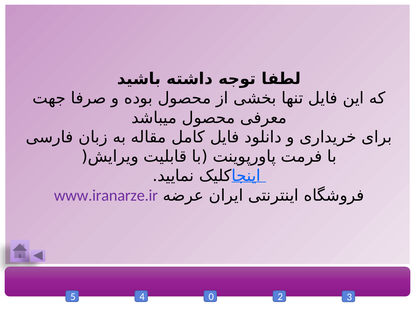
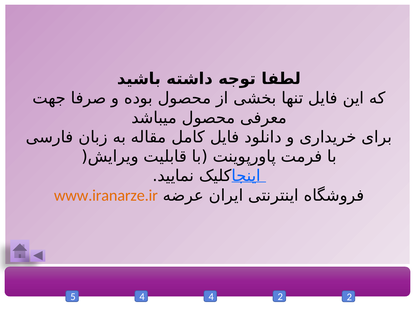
www.iranarze.ir colour: purple -> orange
4 0: 0 -> 4
2 3: 3 -> 2
